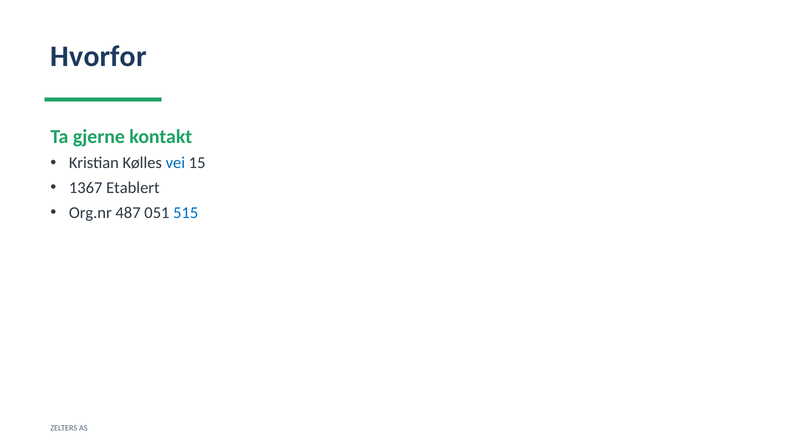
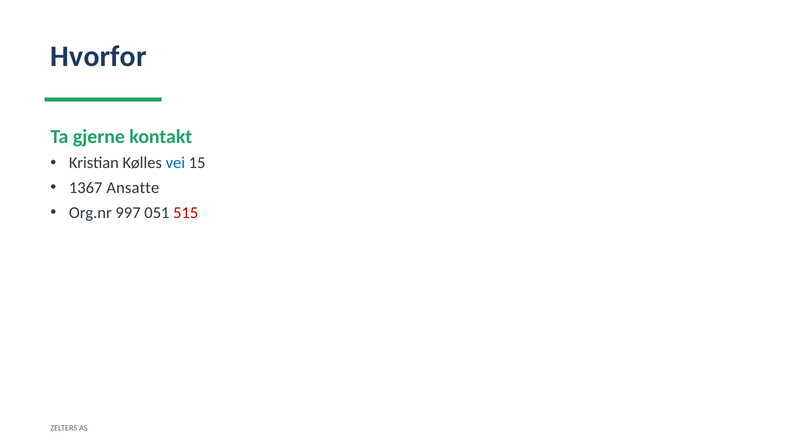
Etablert: Etablert -> Ansatte
487: 487 -> 997
515 colour: blue -> red
